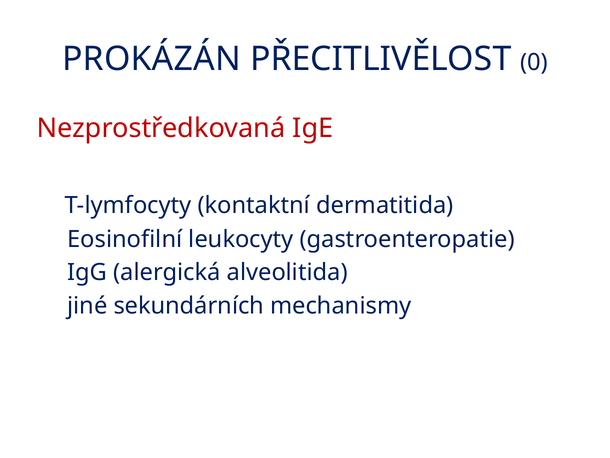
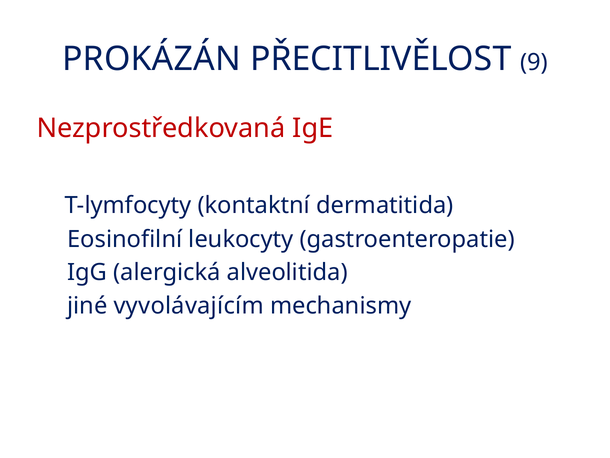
0: 0 -> 9
sekundárních: sekundárních -> vyvolávajícím
